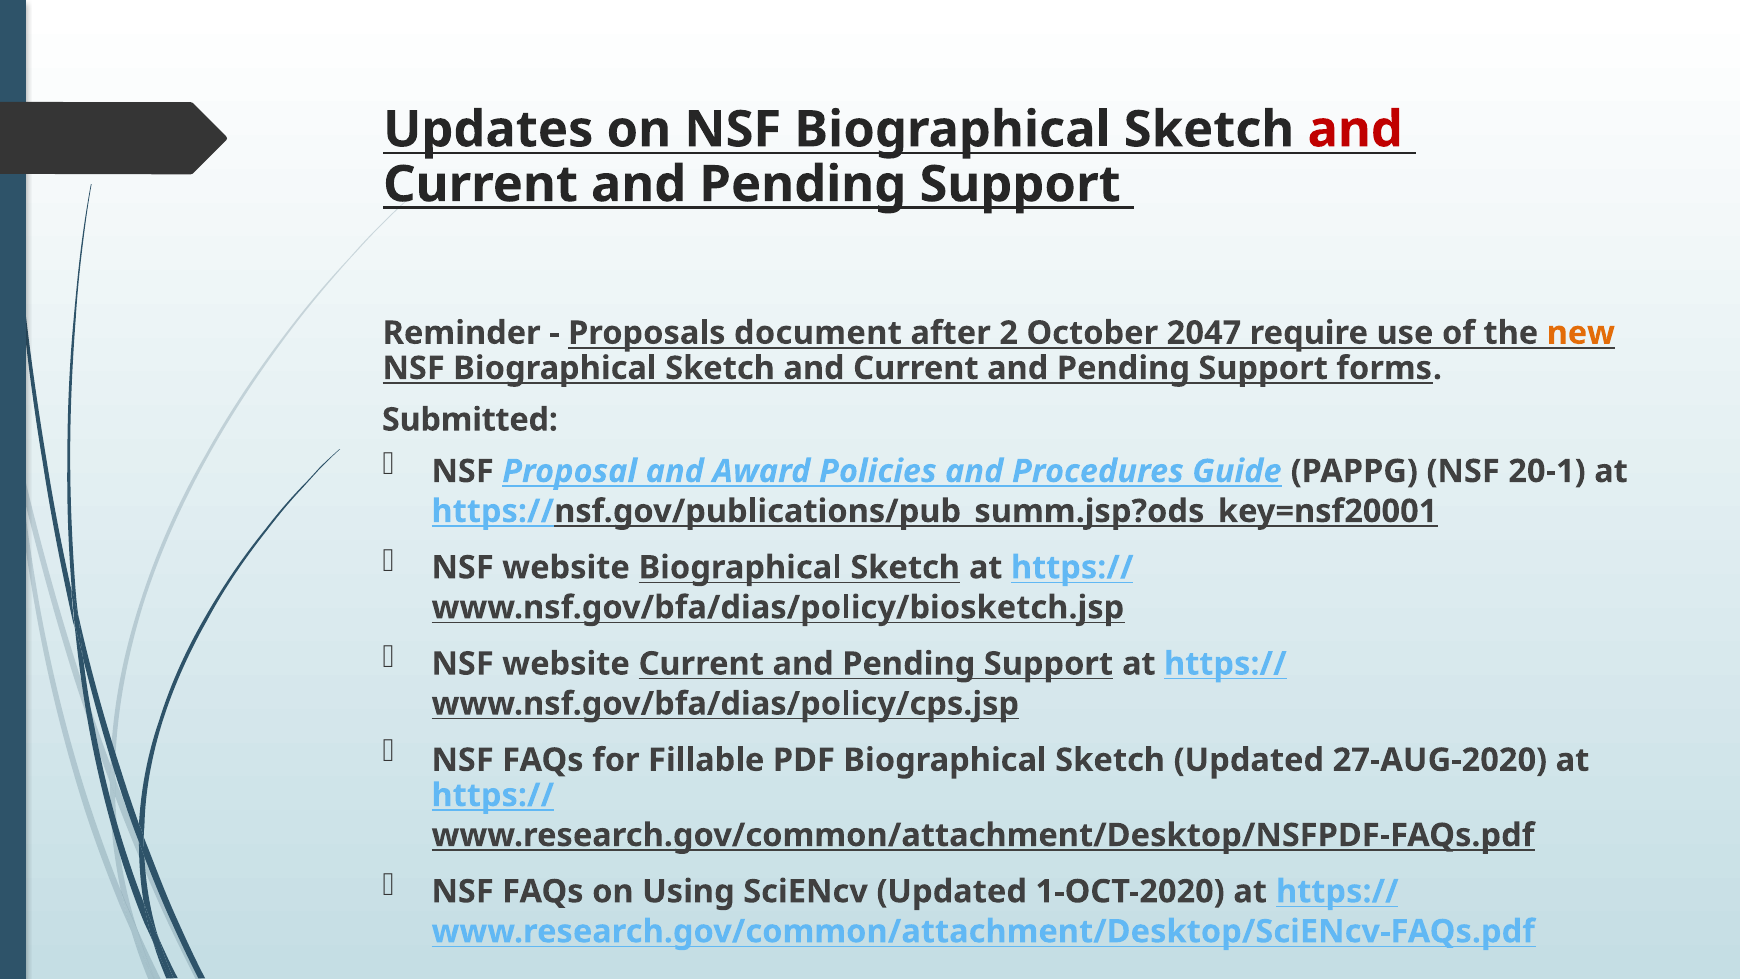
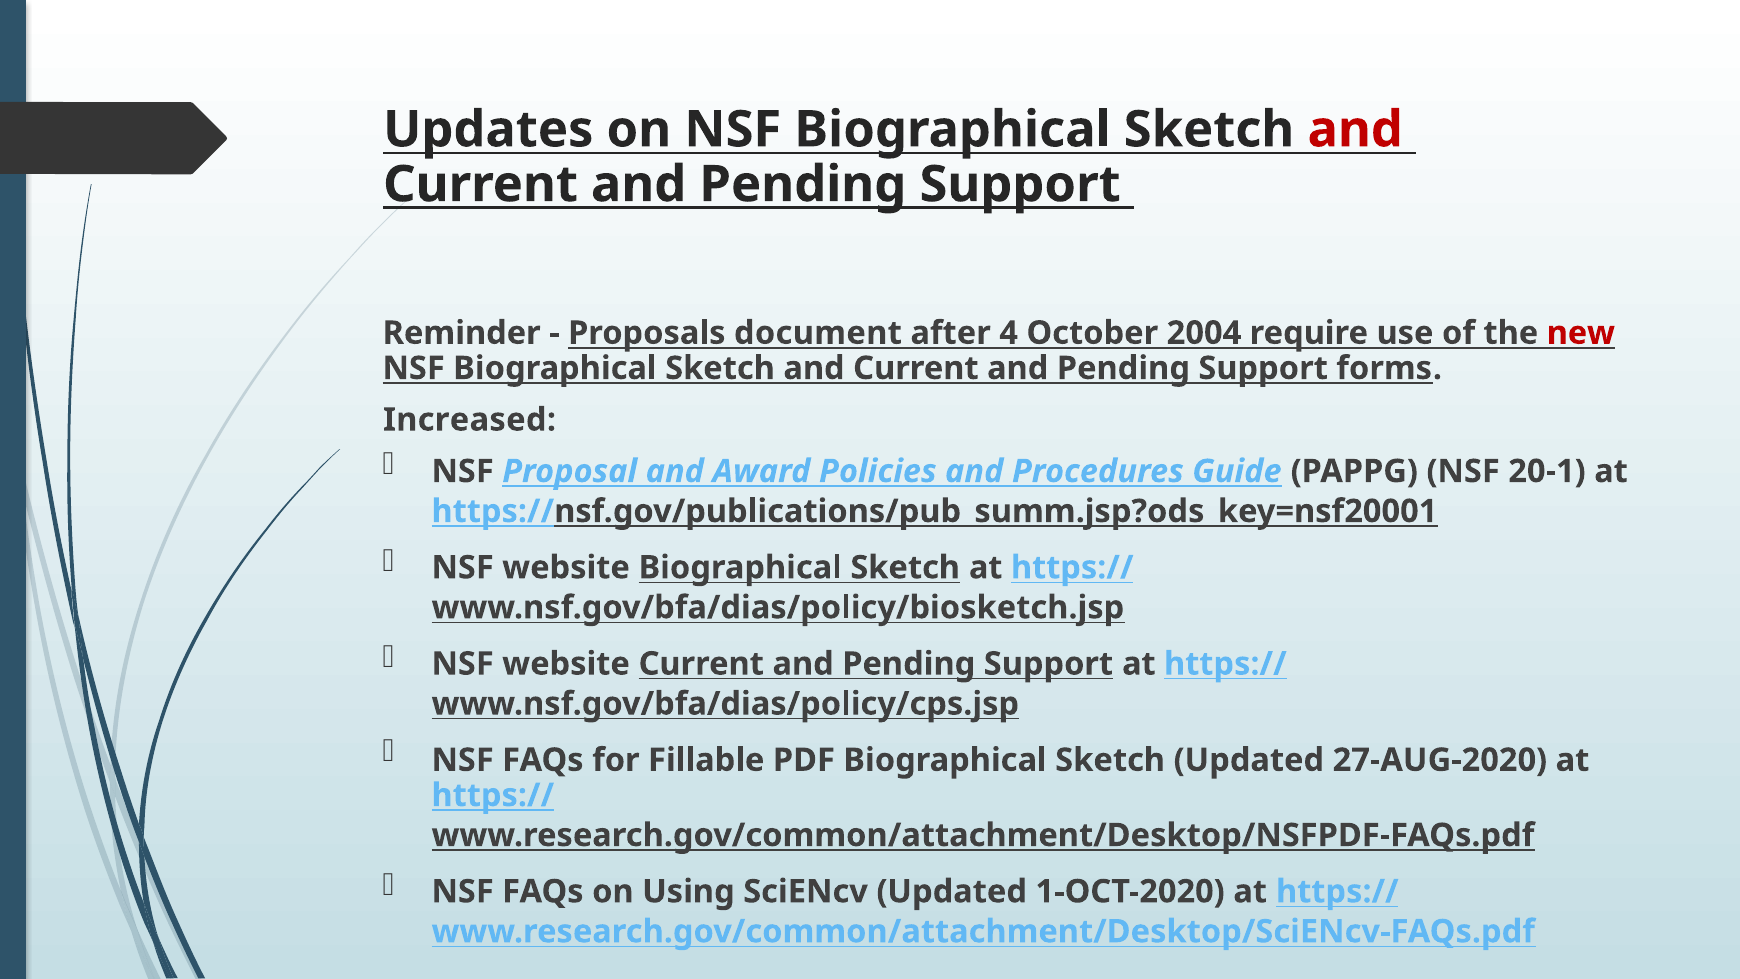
2: 2 -> 4
2047: 2047 -> 2004
new colour: orange -> red
Submitted: Submitted -> Increased
